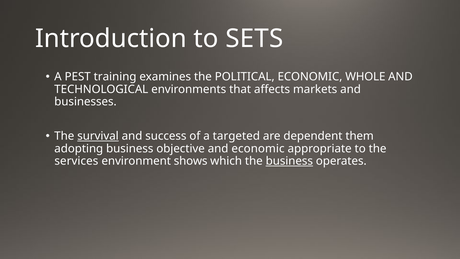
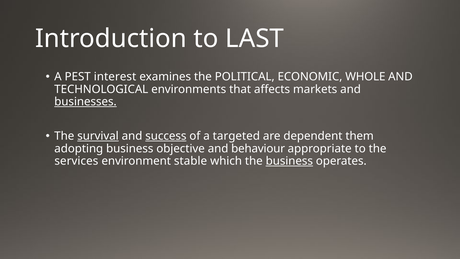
SETS: SETS -> LAST
training: training -> interest
businesses underline: none -> present
success underline: none -> present
and economic: economic -> behaviour
shows: shows -> stable
